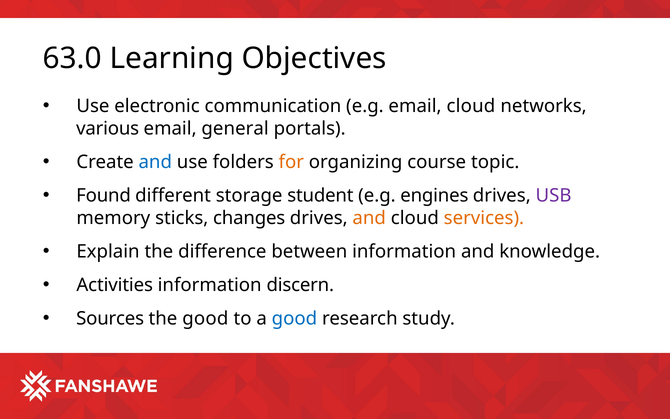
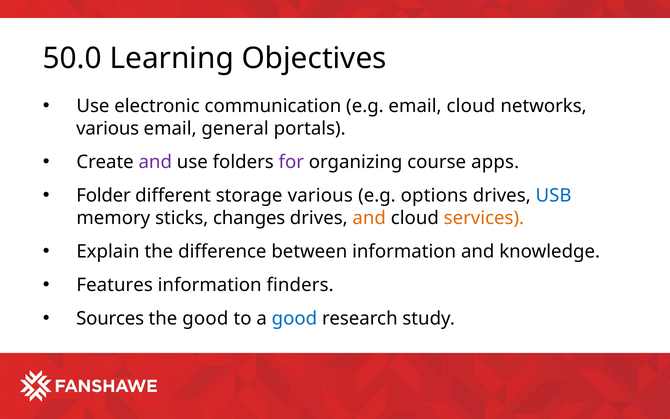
63.0: 63.0 -> 50.0
and at (155, 162) colour: blue -> purple
for colour: orange -> purple
topic: topic -> apps
Found: Found -> Folder
storage student: student -> various
engines: engines -> options
USB colour: purple -> blue
Activities: Activities -> Features
discern: discern -> finders
